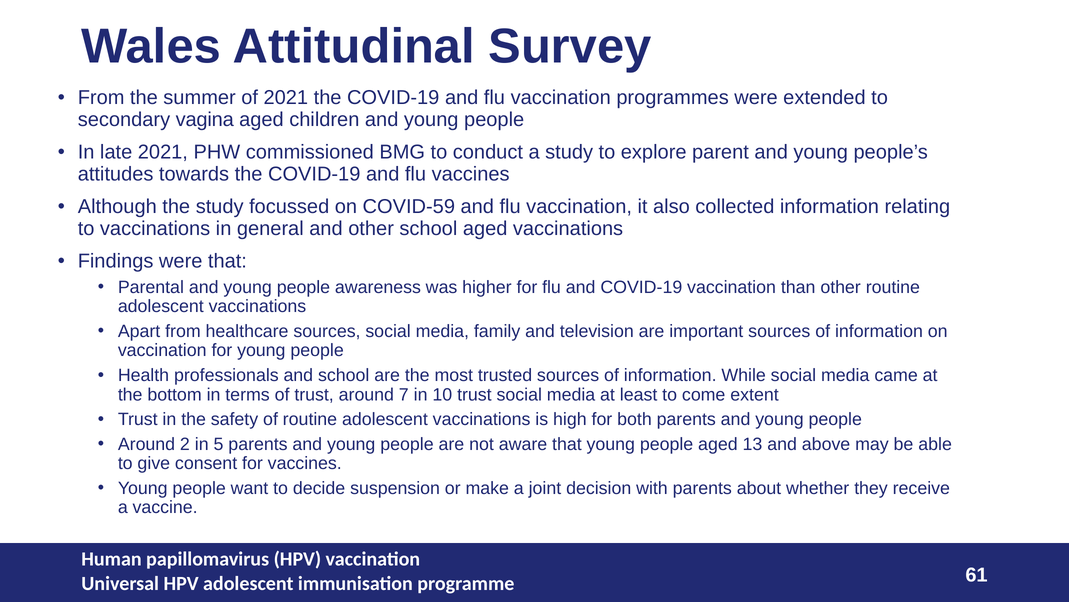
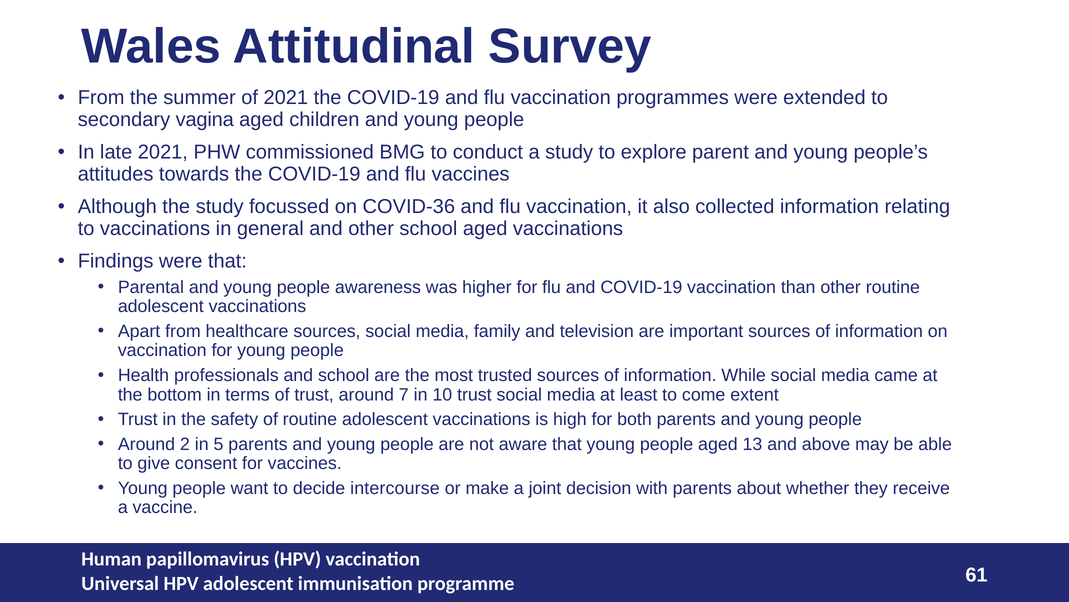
COVID-59: COVID-59 -> COVID-36
suspension: suspension -> intercourse
